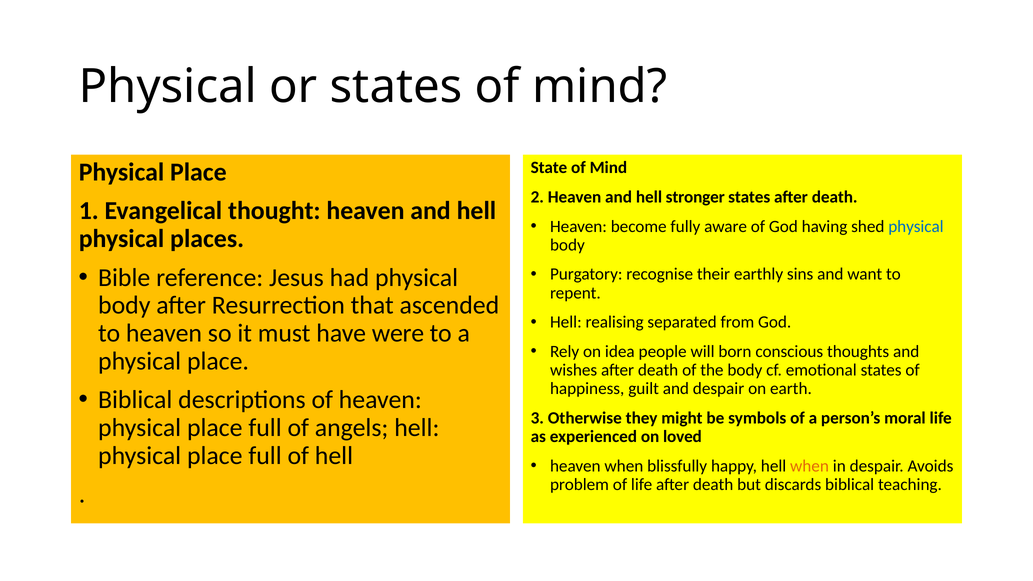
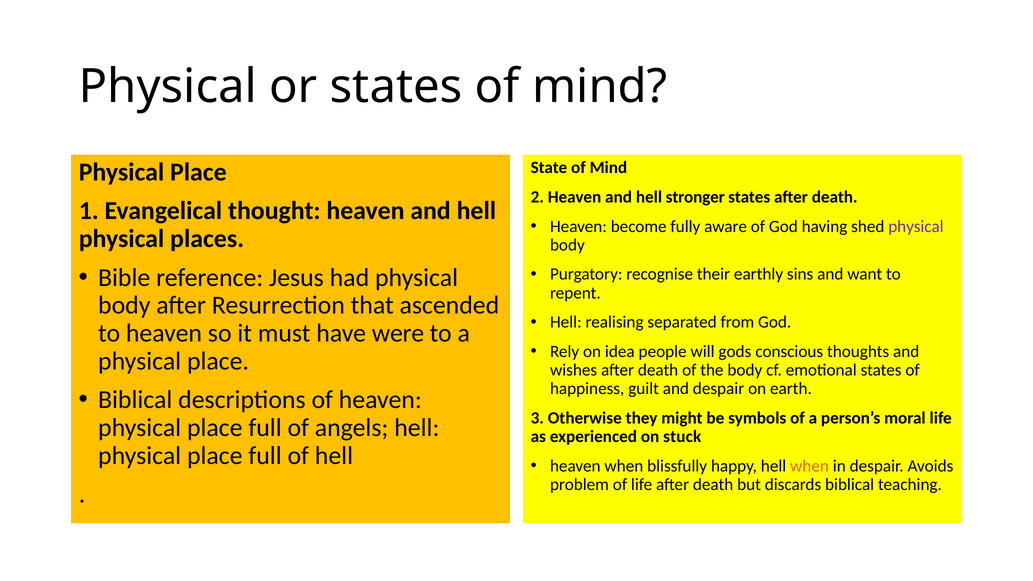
physical at (916, 226) colour: blue -> purple
born: born -> gods
loved: loved -> stuck
